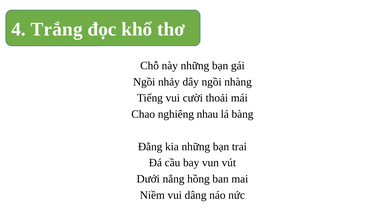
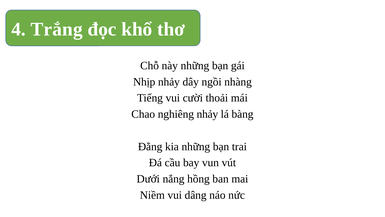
Ngồi at (144, 82): Ngồi -> Nhịp
nghiêng nhau: nhau -> nhảy
